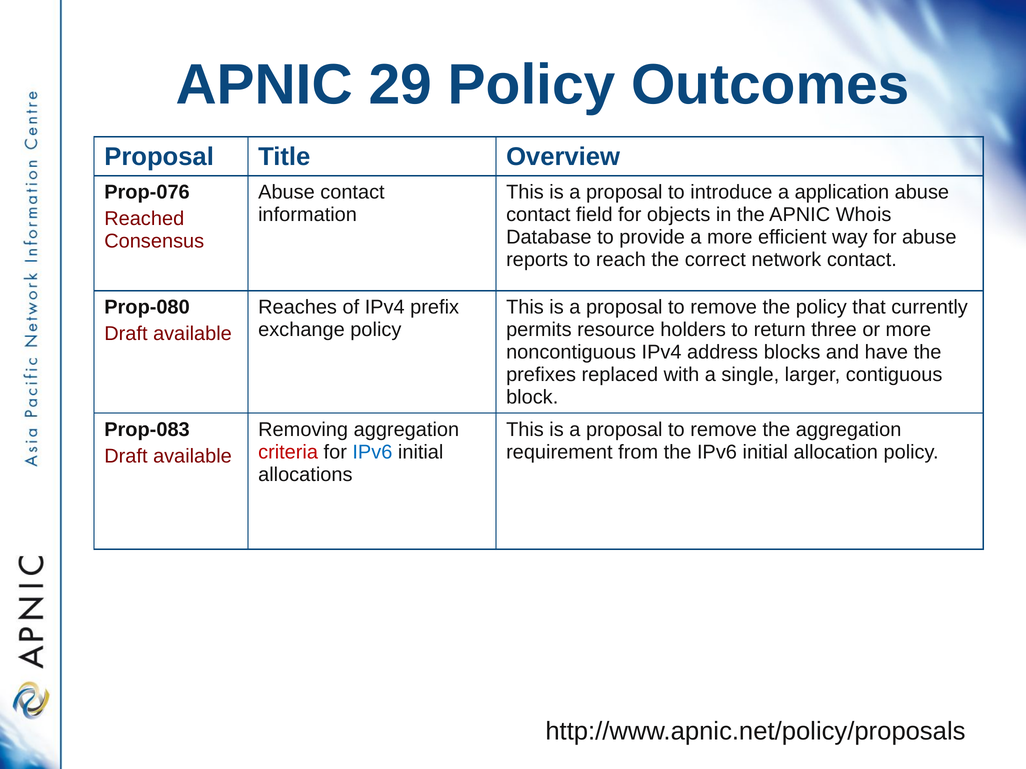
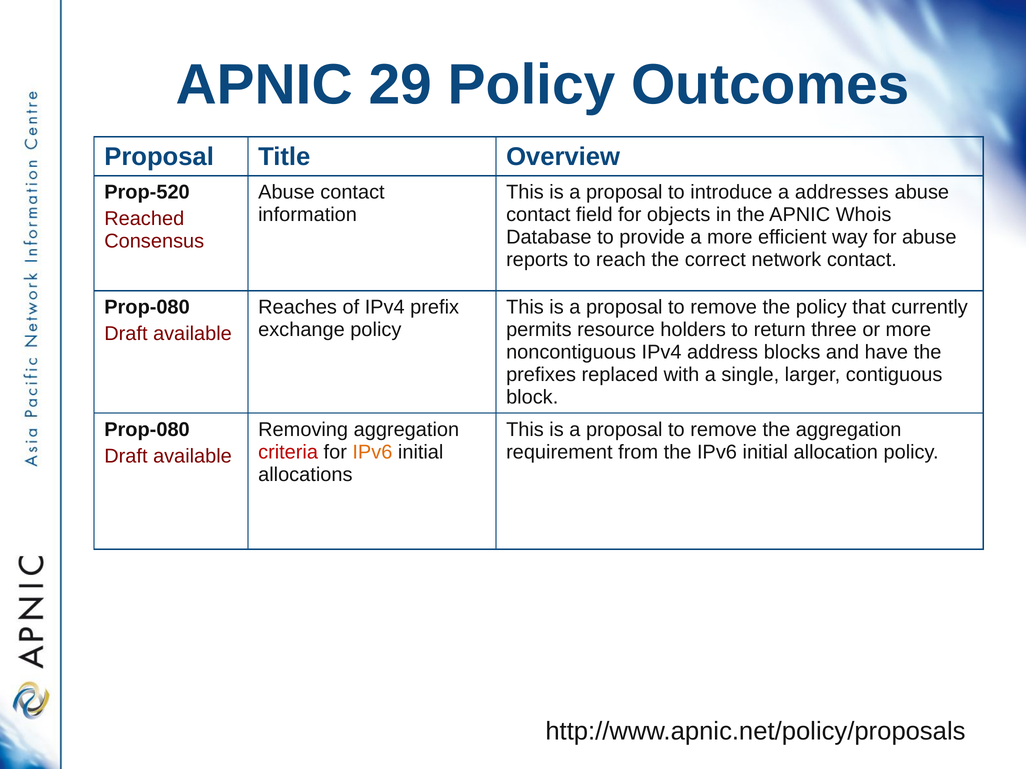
Prop-076: Prop-076 -> Prop-520
application: application -> addresses
Prop-083 at (147, 430): Prop-083 -> Prop-080
IPv6 at (372, 452) colour: blue -> orange
